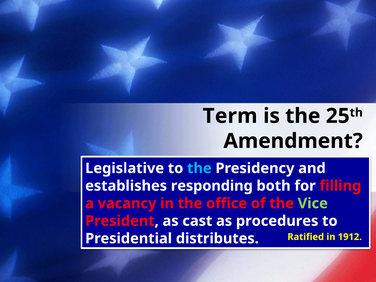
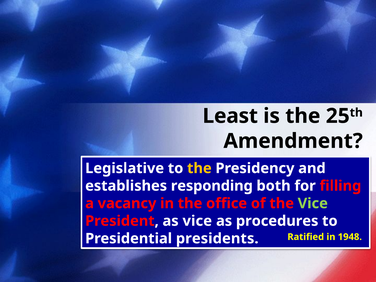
Term: Term -> Least
the at (199, 168) colour: light blue -> yellow
as cast: cast -> vice
distributes: distributes -> presidents
1912: 1912 -> 1948
